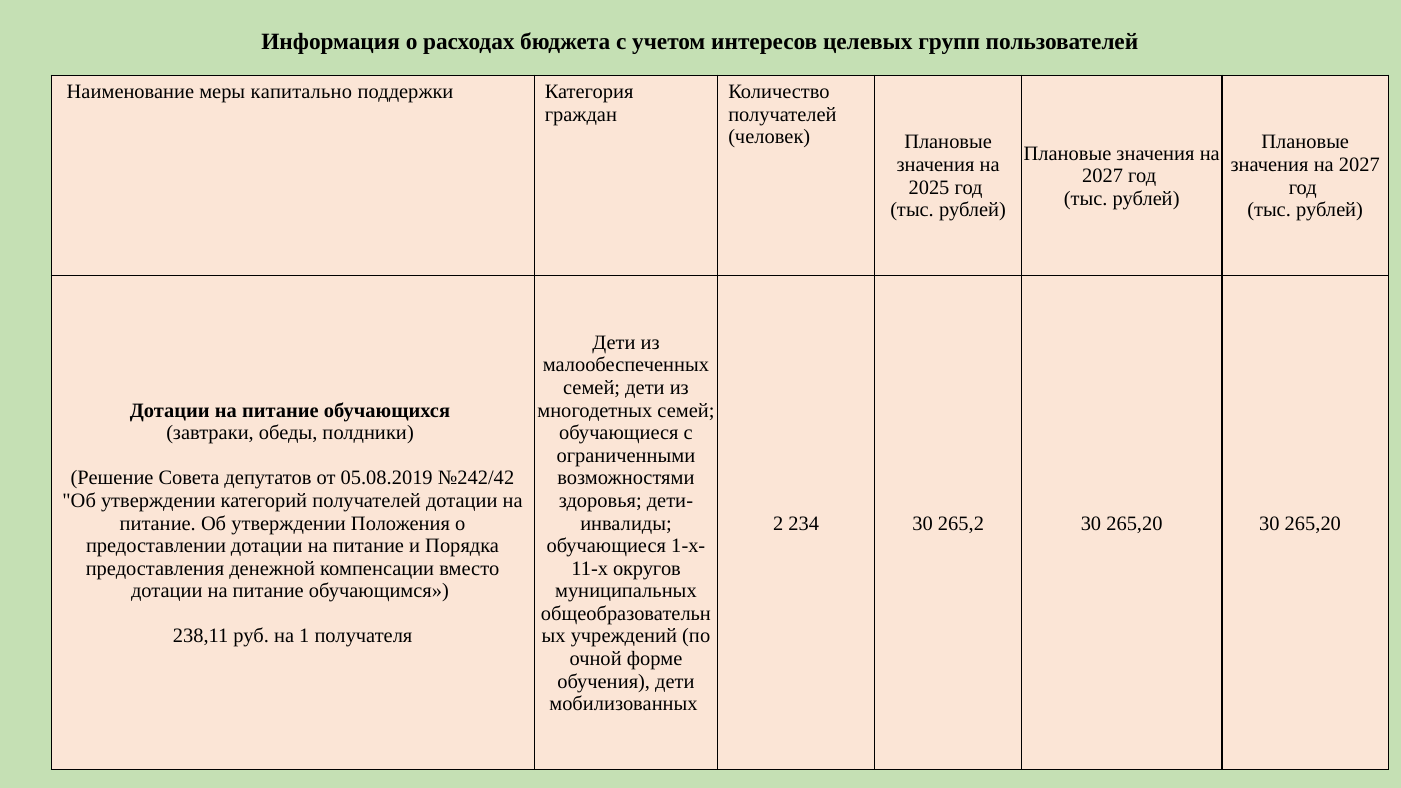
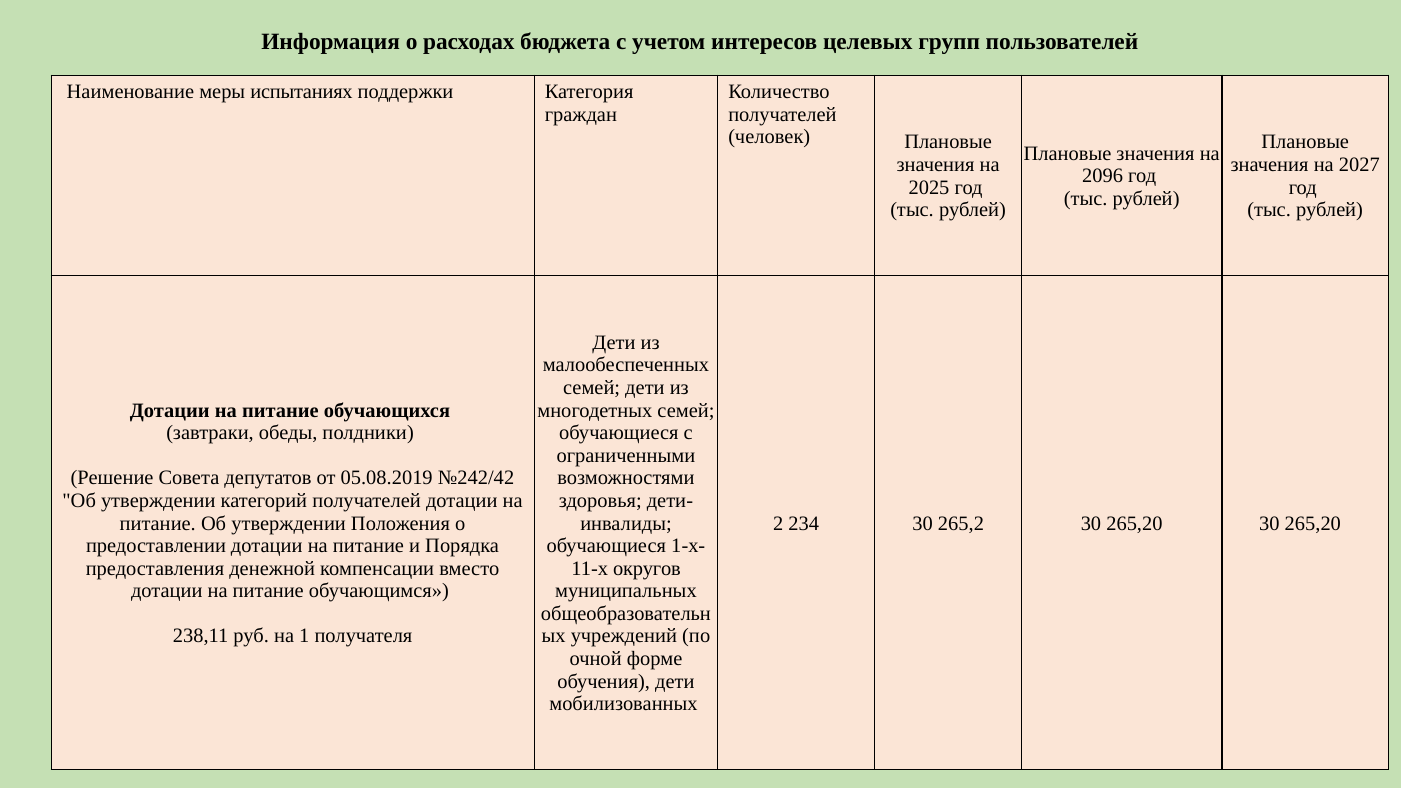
капитально: капитально -> испытаниях
2027 at (1103, 176): 2027 -> 2096
